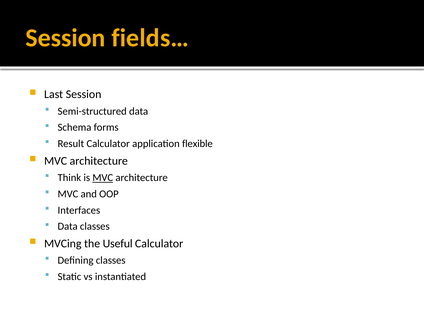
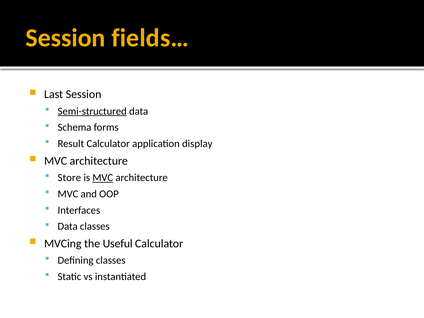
Semi-structured underline: none -> present
flexible: flexible -> display
Think: Think -> Store
